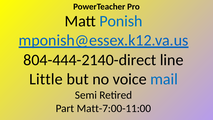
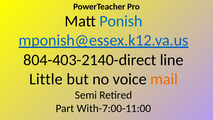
804-444-2140-direct: 804-444-2140-direct -> 804-403-2140-direct
mail colour: blue -> orange
Matt-7:00-11:00: Matt-7:00-11:00 -> With-7:00-11:00
